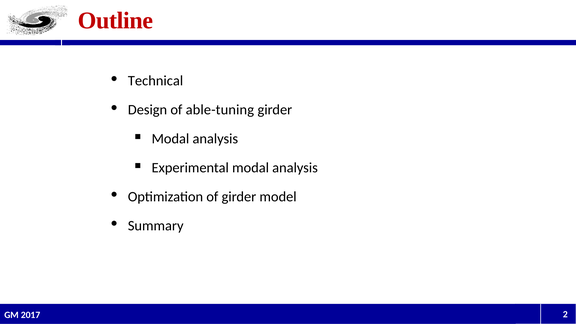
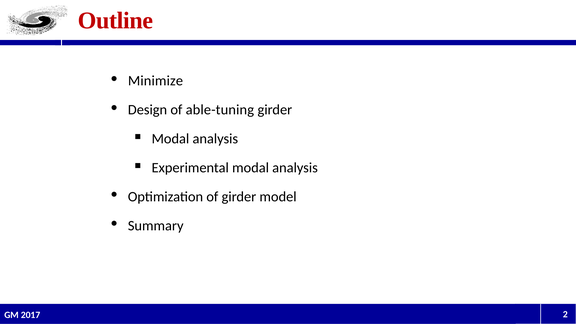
Technical: Technical -> Minimize
